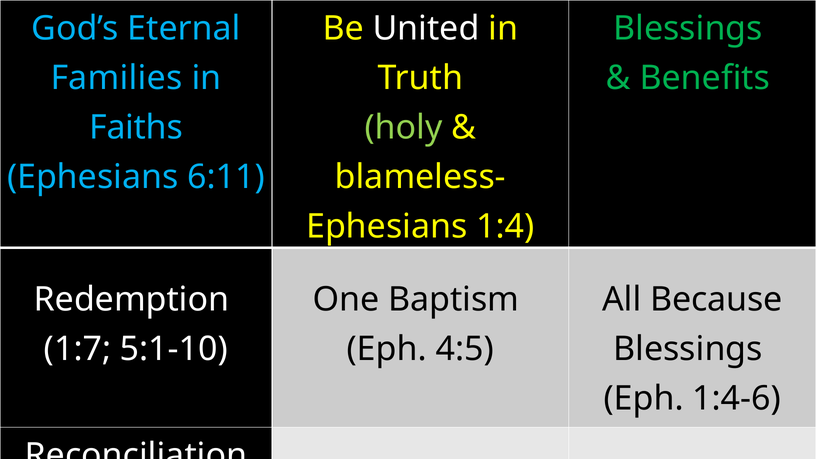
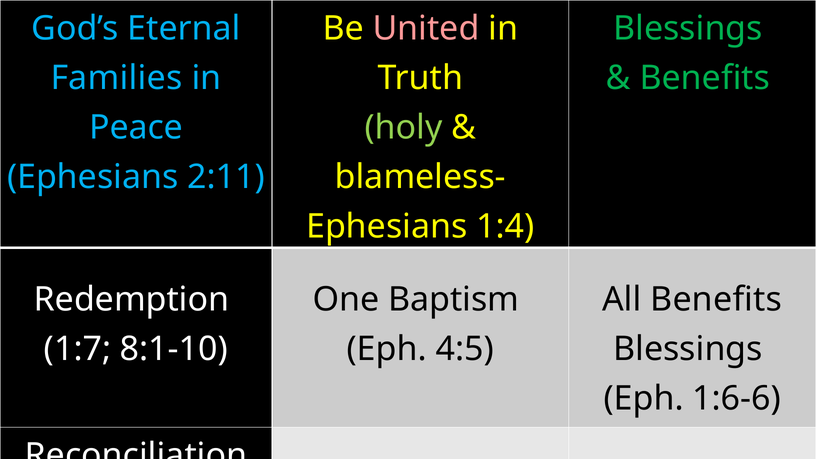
United colour: white -> pink
Faiths: Faiths -> Peace
6:11: 6:11 -> 2:11
All Because: Because -> Benefits
5:1-10: 5:1-10 -> 8:1-10
1:4-6: 1:4-6 -> 1:6-6
